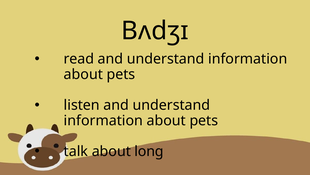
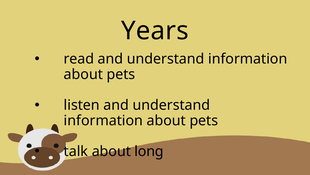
Bʌdʒɪ: Bʌdʒɪ -> Years
